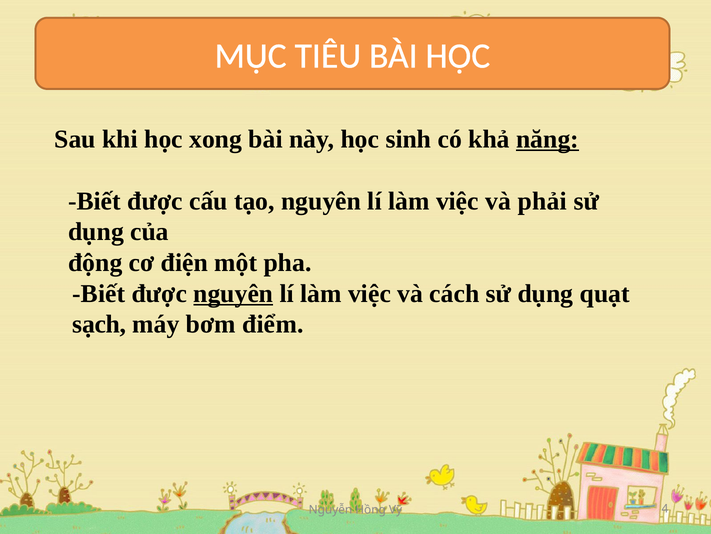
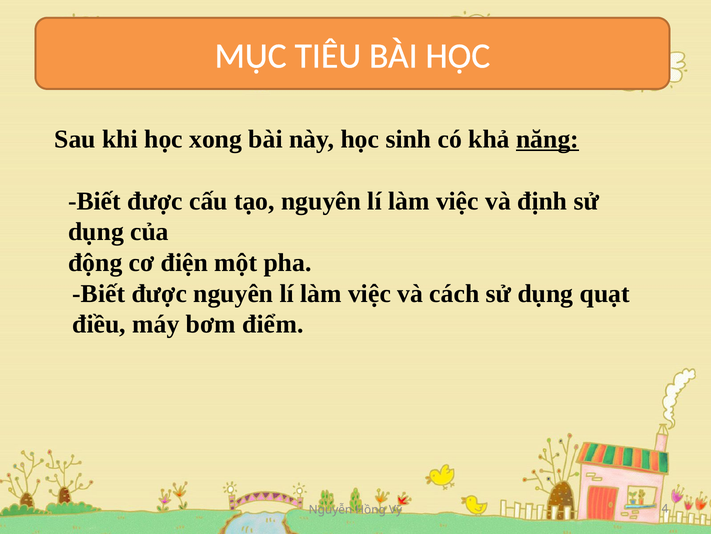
phải: phải -> định
nguyên at (233, 293) underline: present -> none
sạch: sạch -> điều
